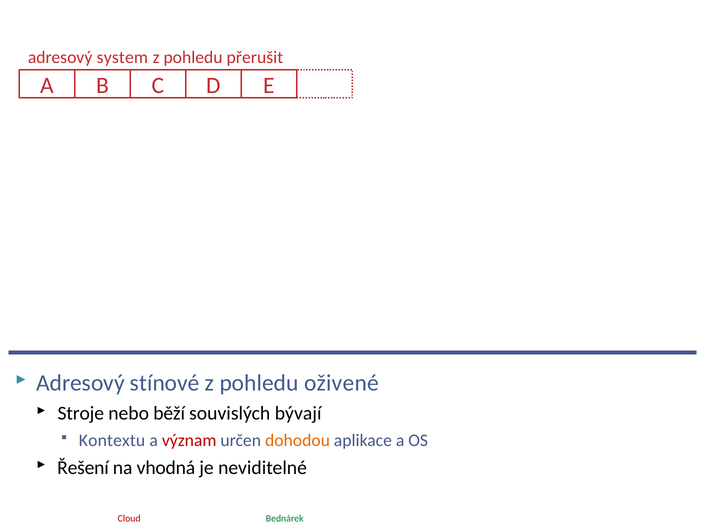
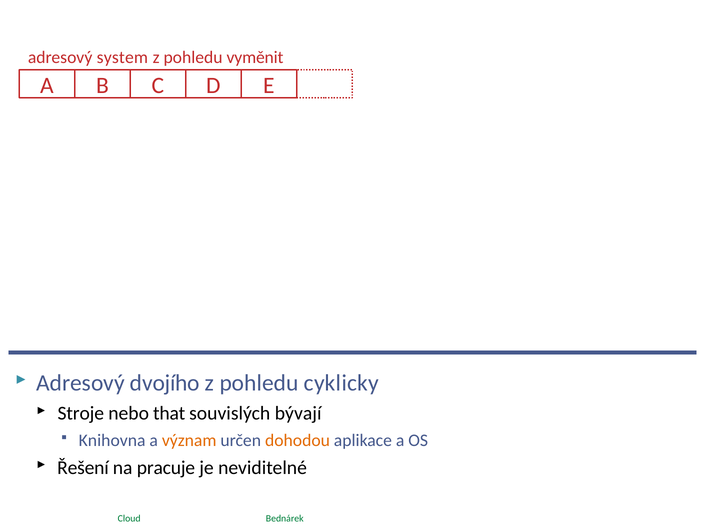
pohledu přerušit: přerušit -> vyměnit
stínové: stínové -> dvojího
oživené: oživené -> cyklicky
běží: běží -> that
Kontextu: Kontextu -> Knihovna
význam colour: red -> orange
vhodná: vhodná -> pracuje
Cloud colour: red -> green
